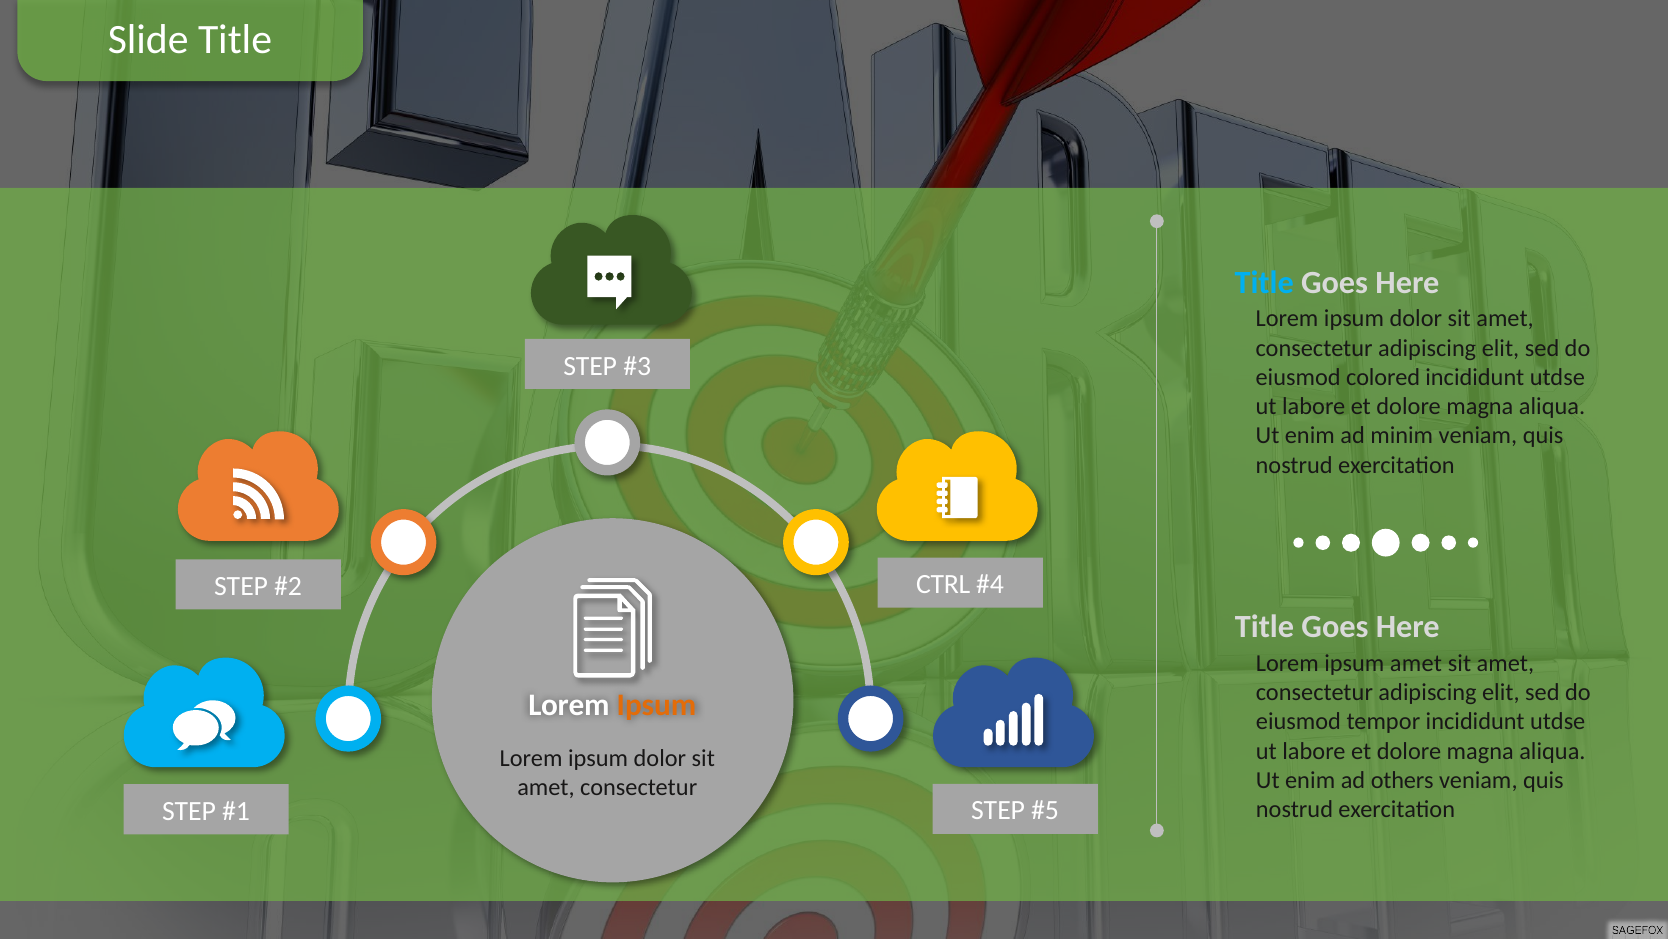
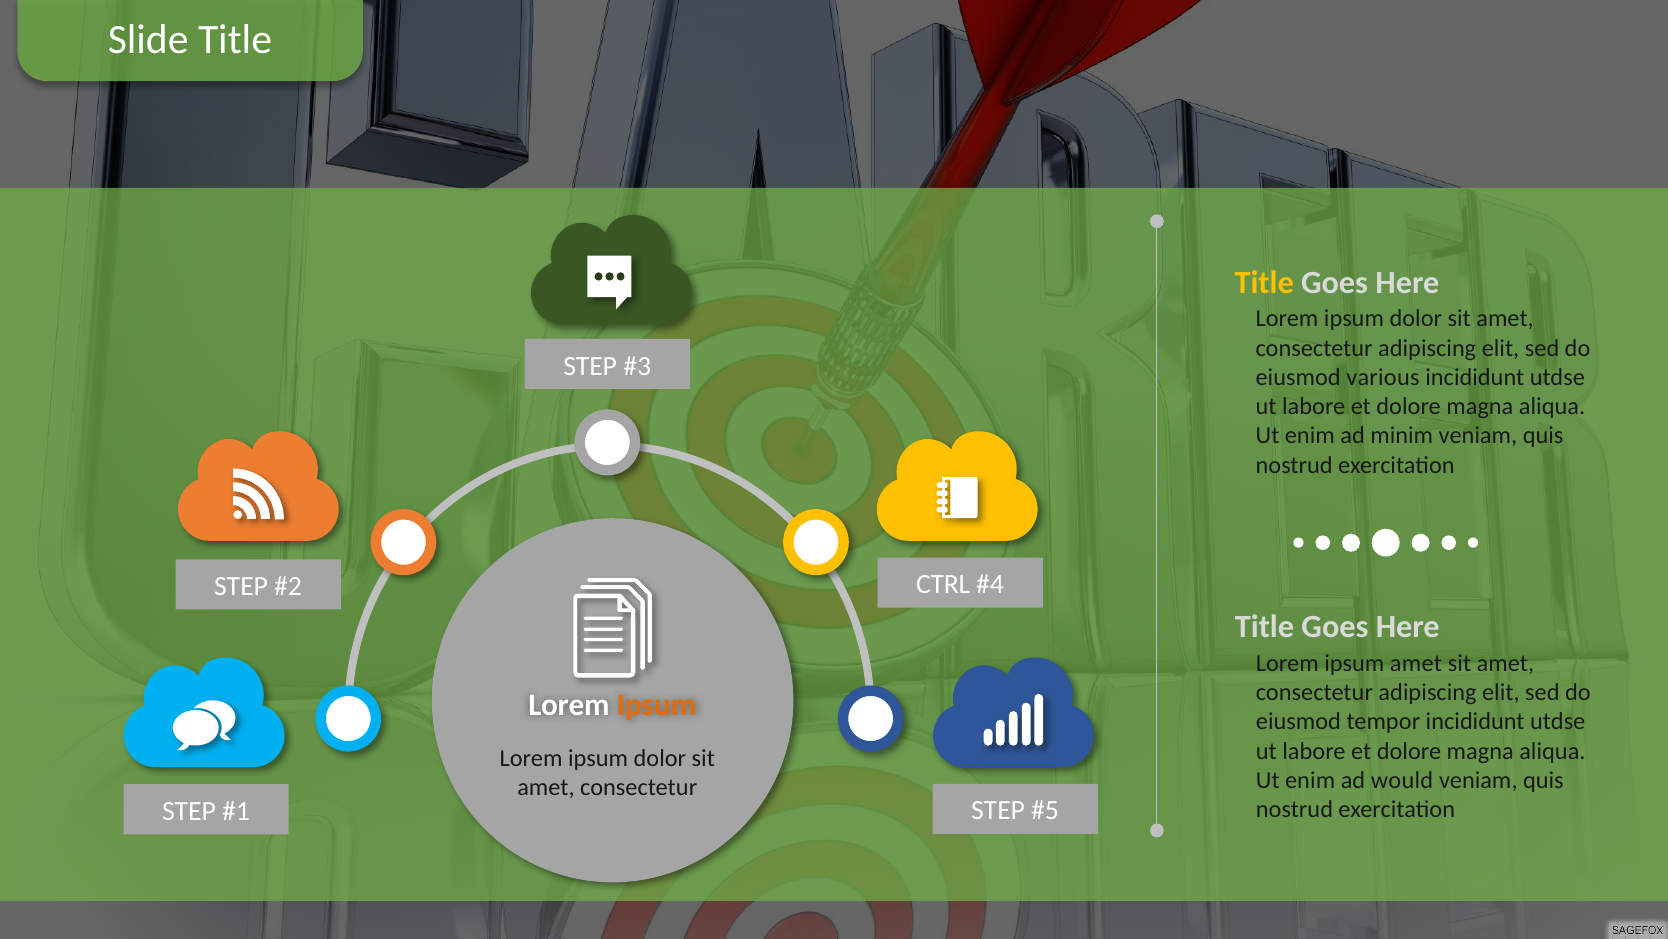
Title at (1264, 283) colour: light blue -> yellow
colored: colored -> various
others: others -> would
